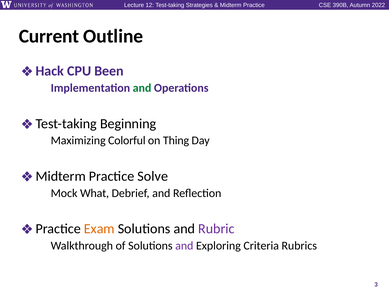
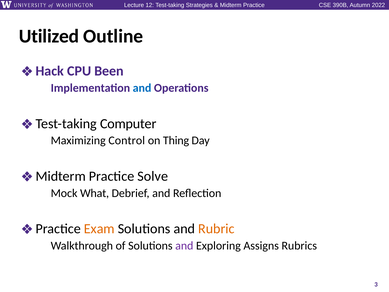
Current: Current -> Utilized
and at (142, 88) colour: green -> blue
Beginning: Beginning -> Computer
Colorful: Colorful -> Control
Rubric colour: purple -> orange
Criteria: Criteria -> Assigns
